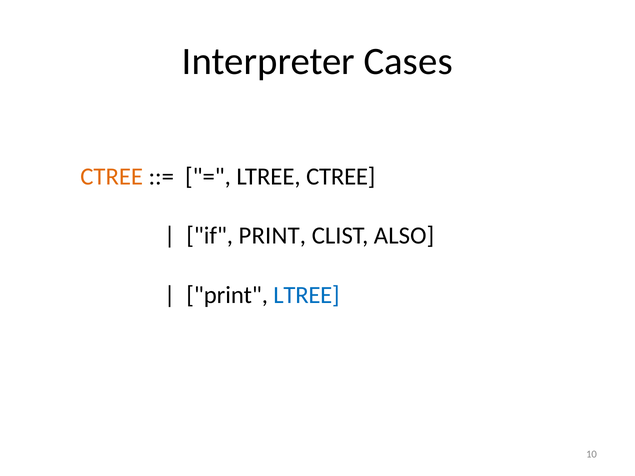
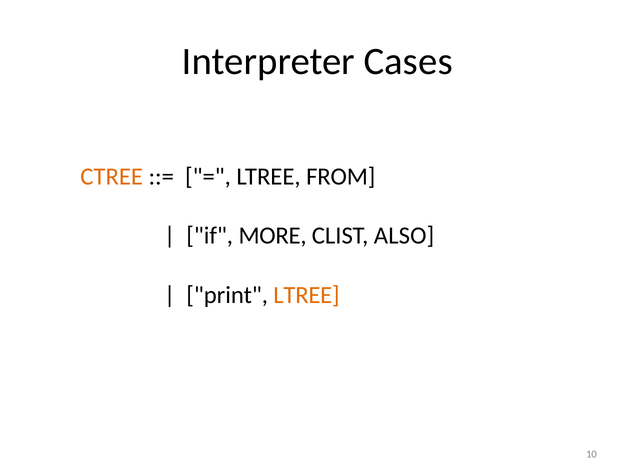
LTREE CTREE: CTREE -> FROM
if PRINT: PRINT -> MORE
LTREE at (306, 295) colour: blue -> orange
